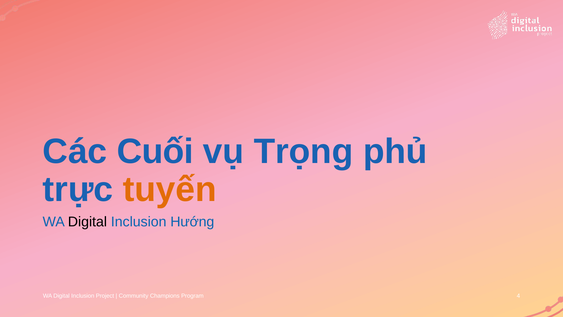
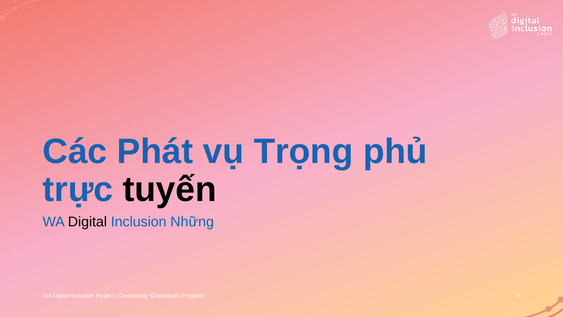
Cuối: Cuối -> Phát
tuyến colour: orange -> black
Hướng: Hướng -> Những
